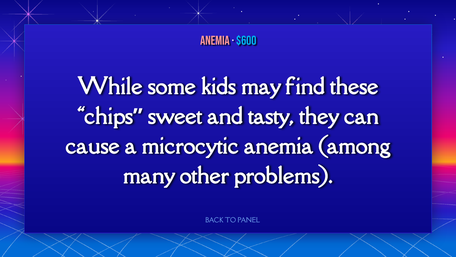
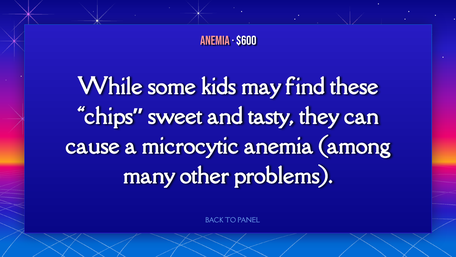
$600 colour: light blue -> white
